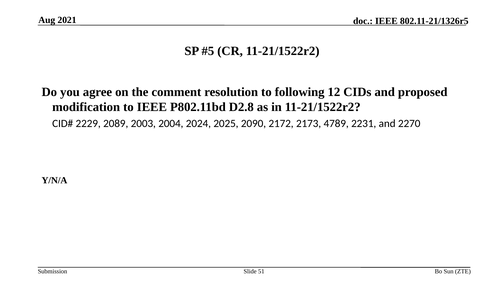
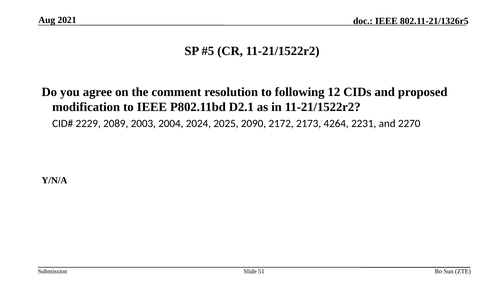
D2.8: D2.8 -> D2.1
4789: 4789 -> 4264
